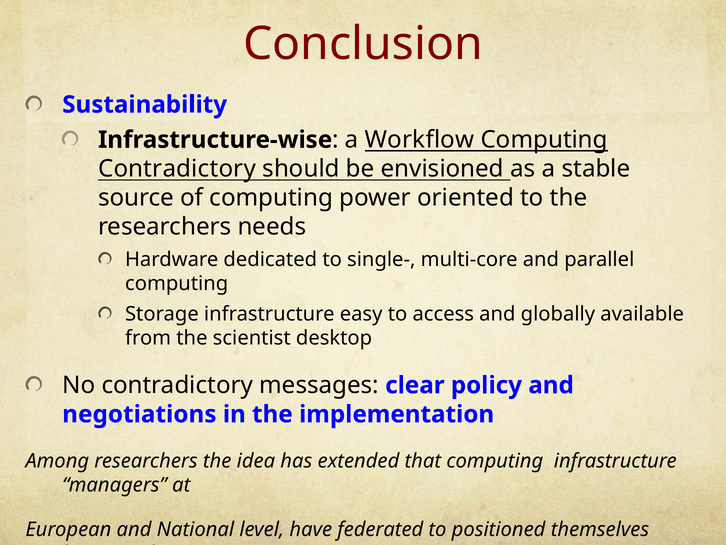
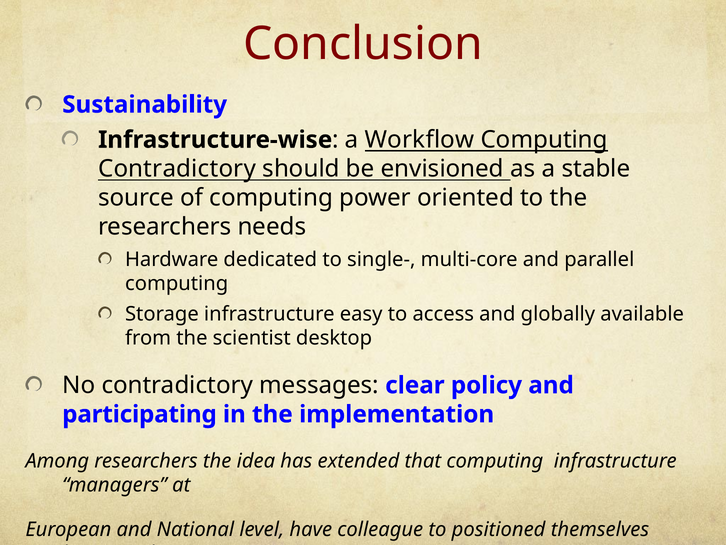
negotiations: negotiations -> participating
federated: federated -> colleague
